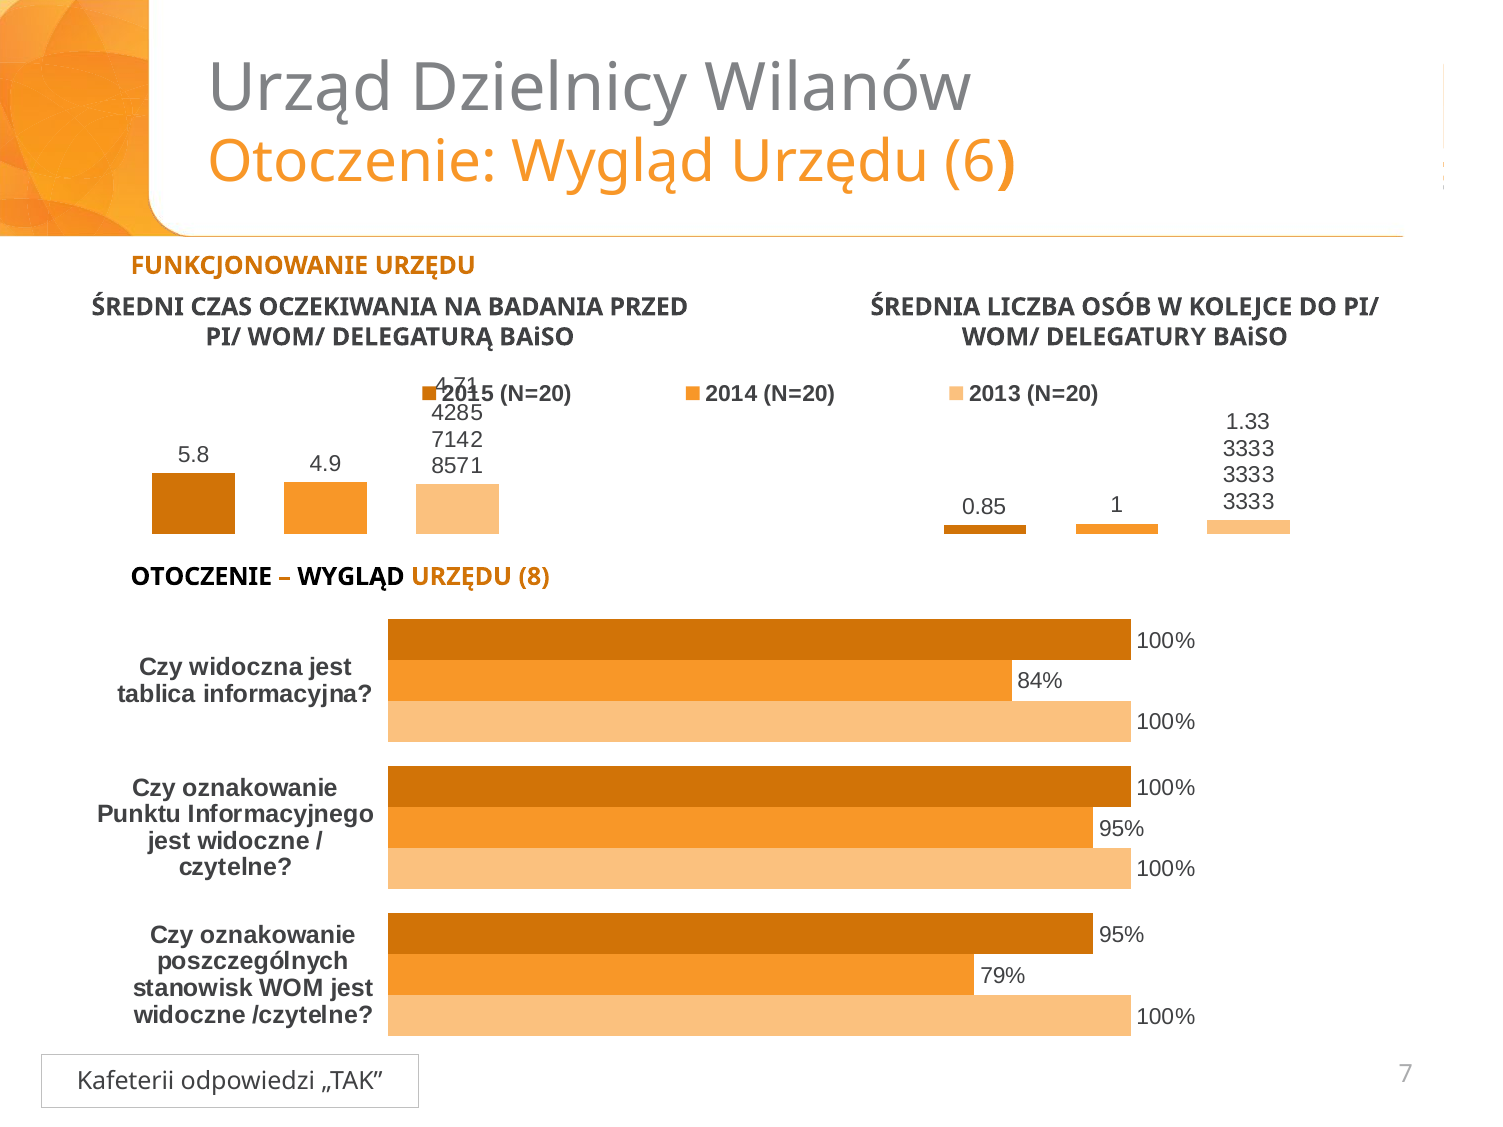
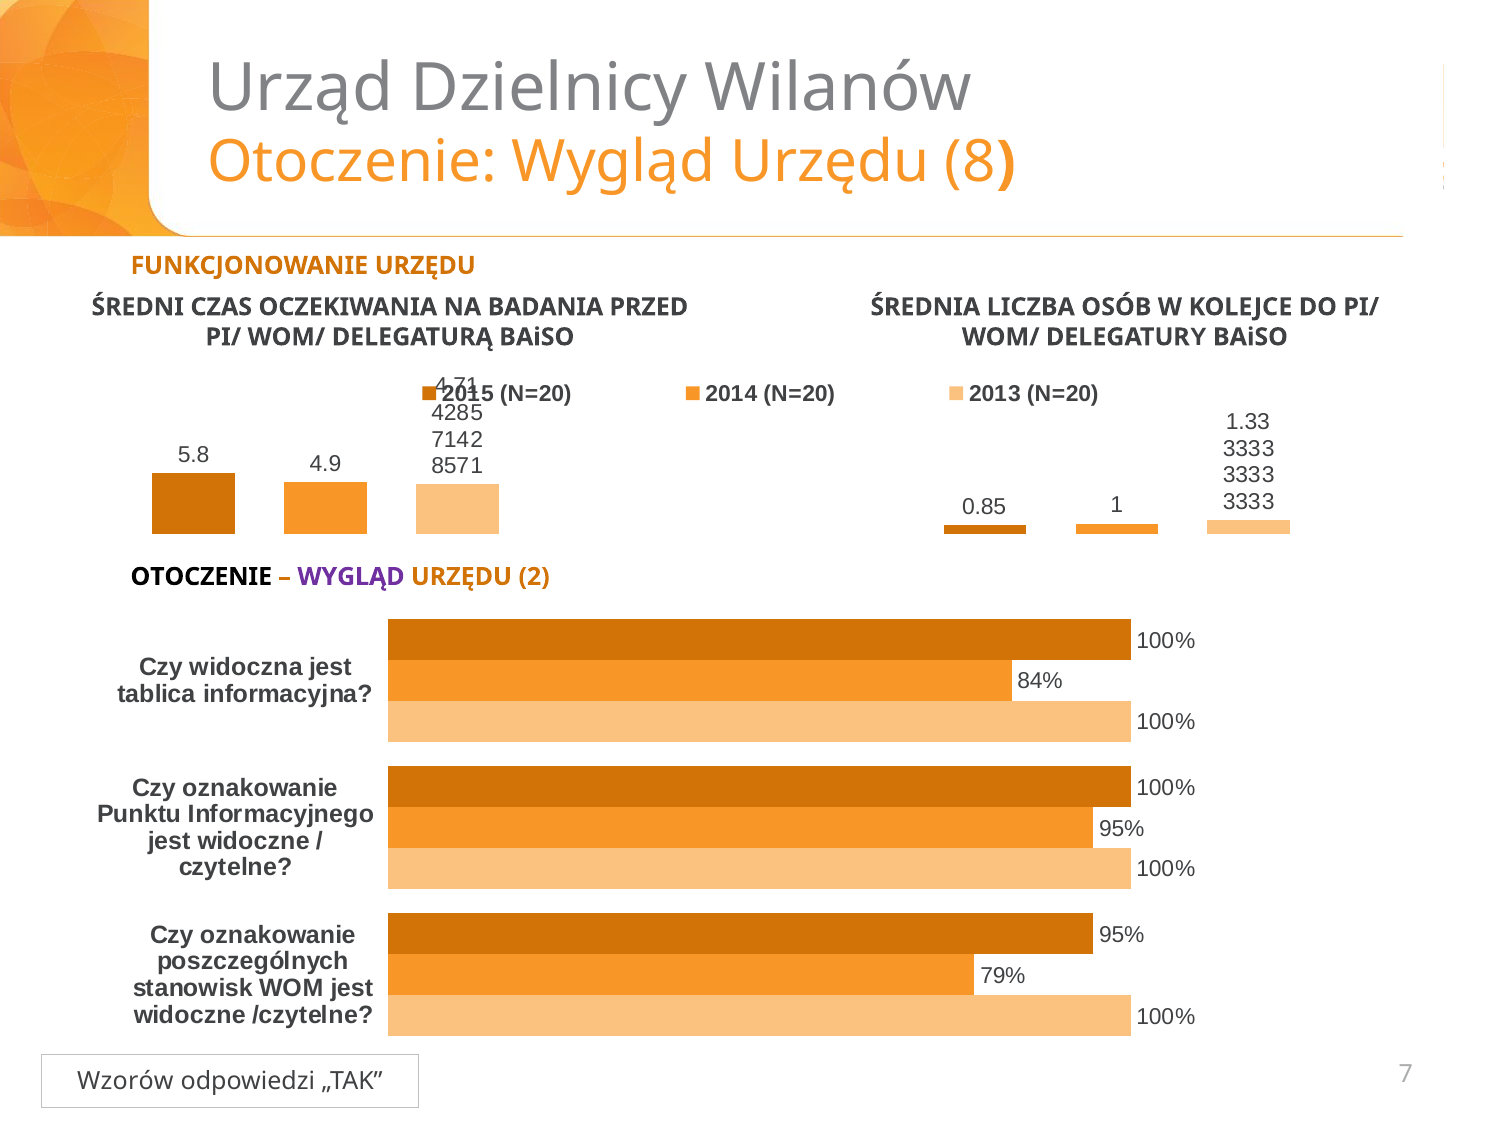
6: 6 -> 8
WYGLĄD at (351, 577) colour: black -> purple
8: 8 -> 2
Kafeterii: Kafeterii -> Wzorów
